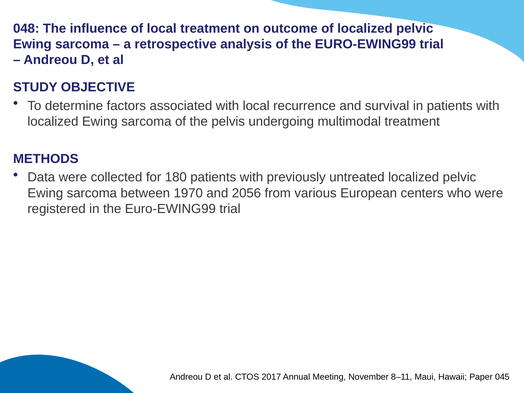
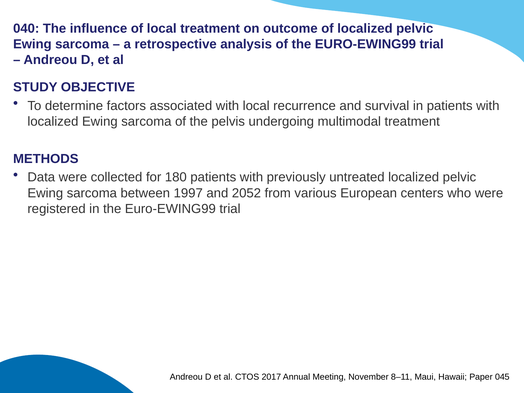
048: 048 -> 040
1970: 1970 -> 1997
2056: 2056 -> 2052
